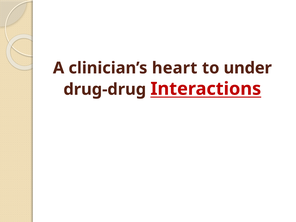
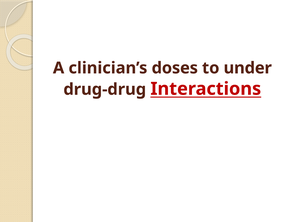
heart: heart -> doses
